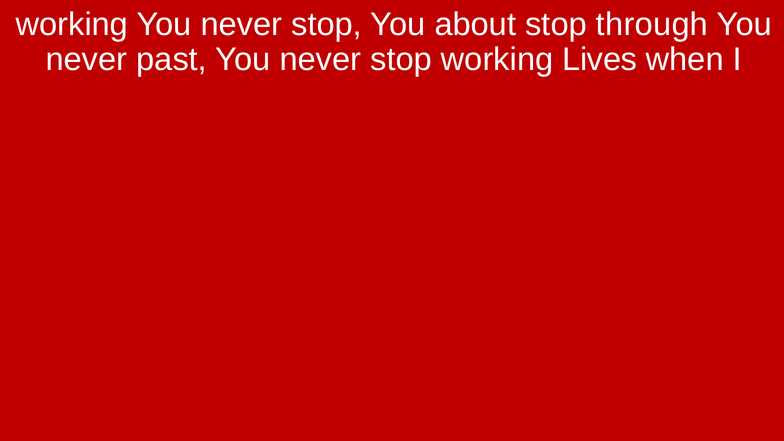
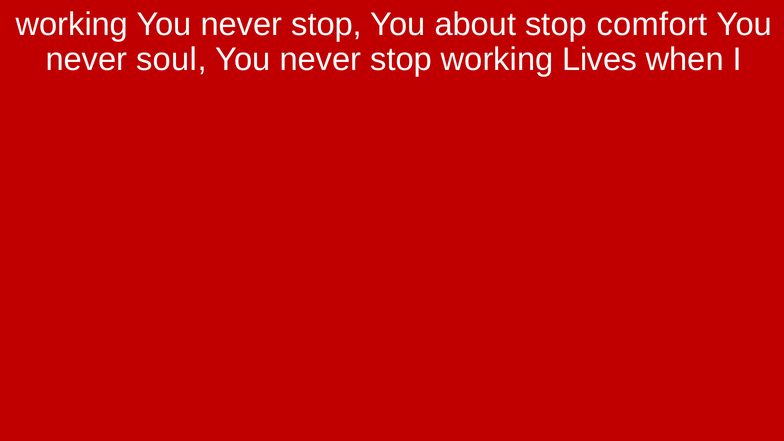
through: through -> comfort
past: past -> soul
